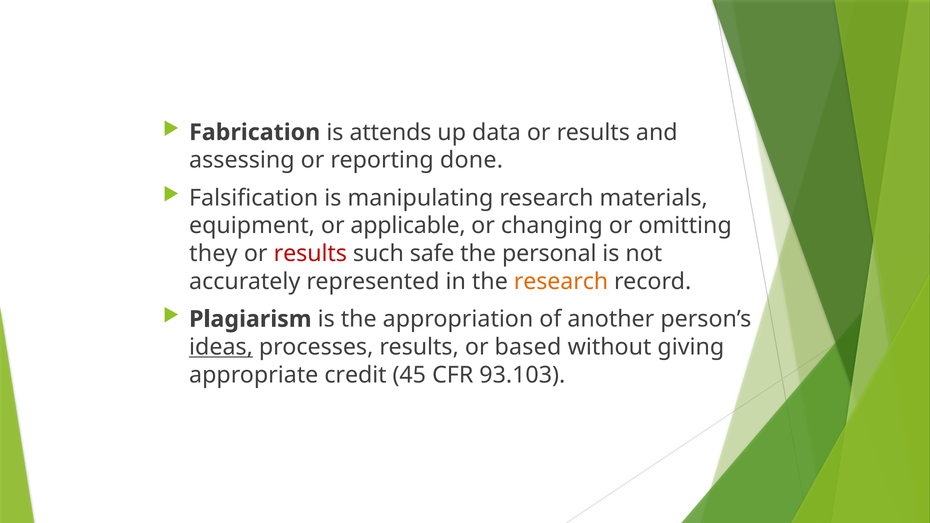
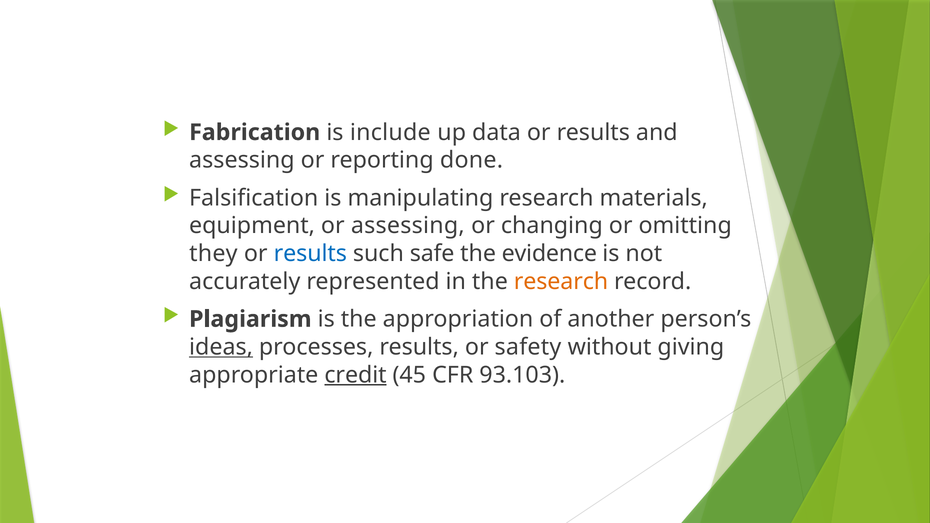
attends: attends -> include
or applicable: applicable -> assessing
results at (310, 254) colour: red -> blue
personal: personal -> evidence
based: based -> safety
credit underline: none -> present
